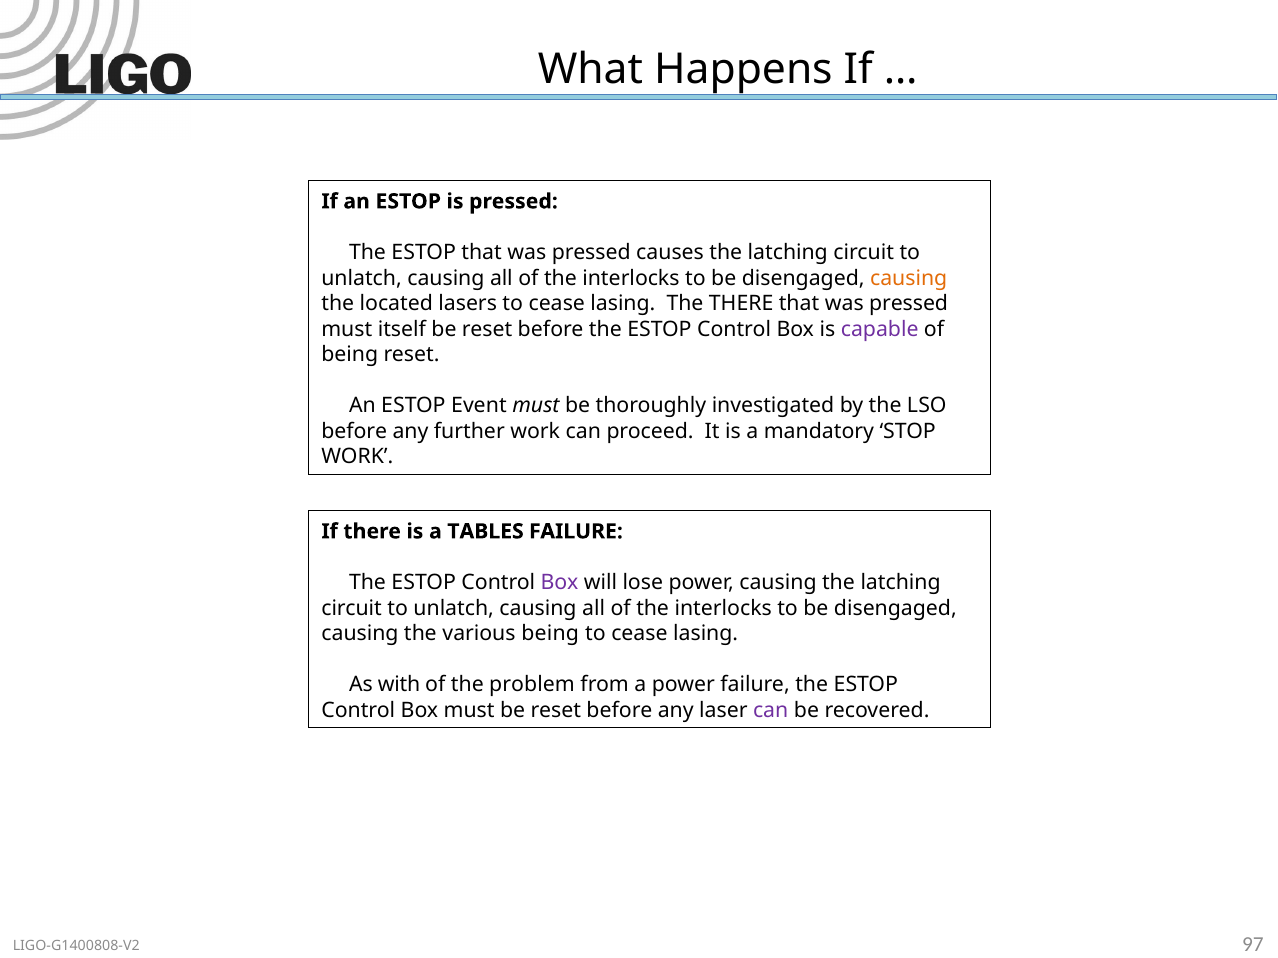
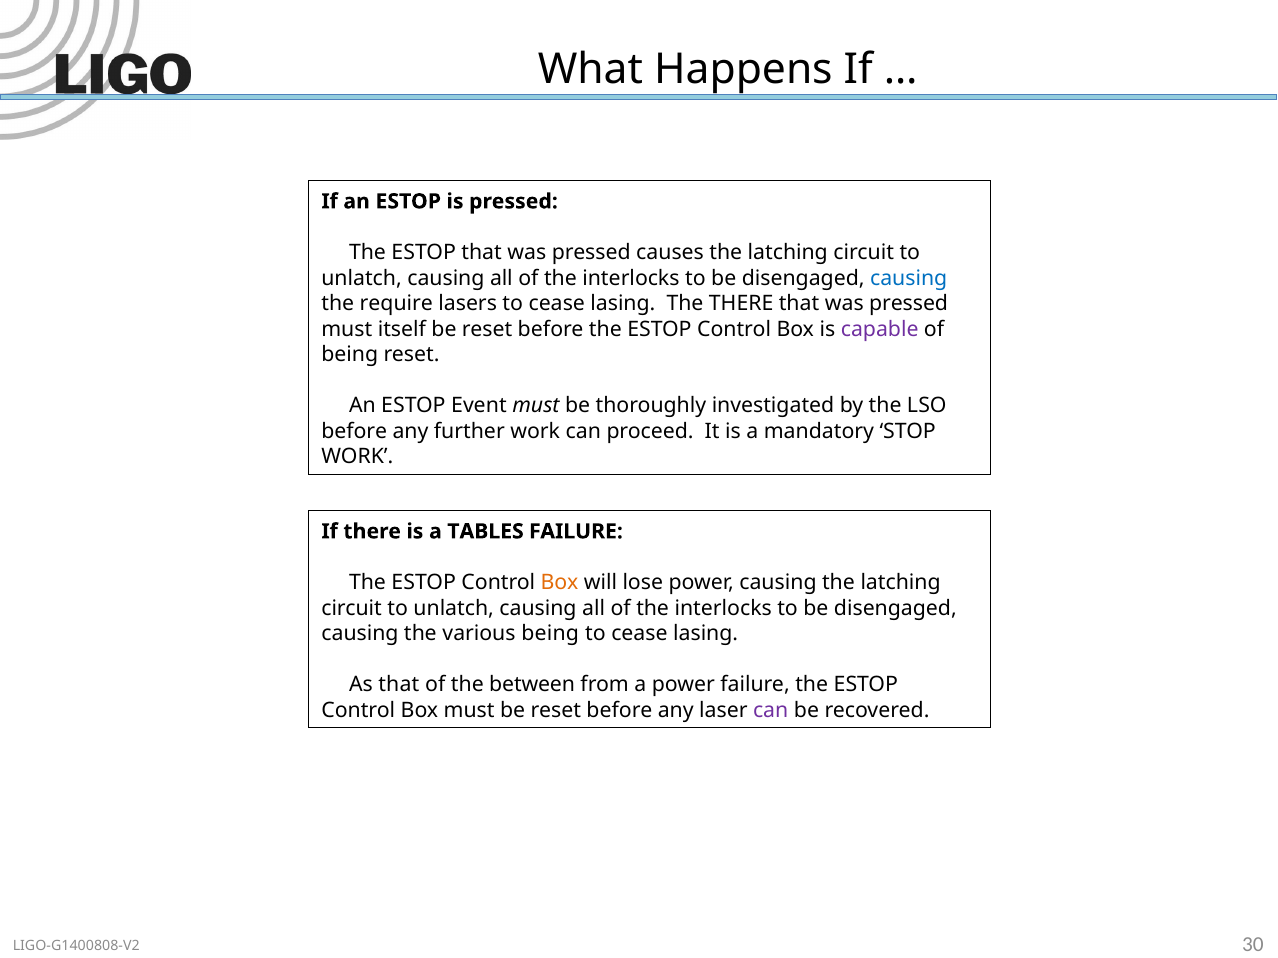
causing at (909, 278) colour: orange -> blue
located: located -> require
Box at (560, 583) colour: purple -> orange
As with: with -> that
problem: problem -> between
97: 97 -> 30
